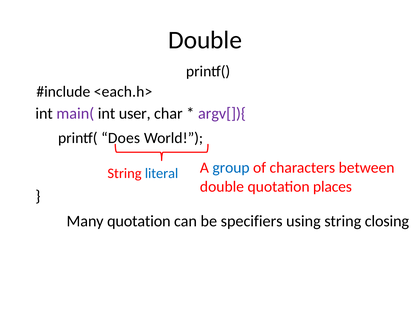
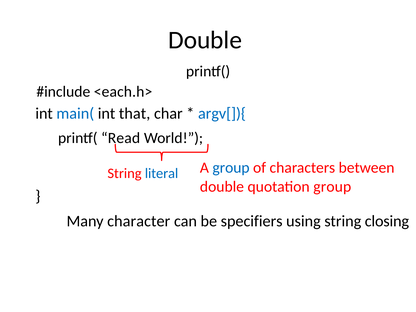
main( colour: purple -> blue
user: user -> that
argv[]){ colour: purple -> blue
Does: Does -> Read
quotation places: places -> group
Many quotation: quotation -> character
